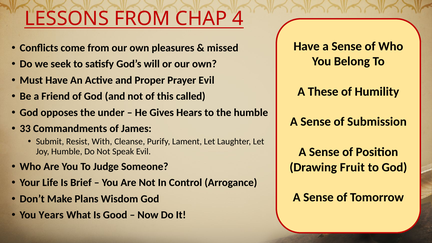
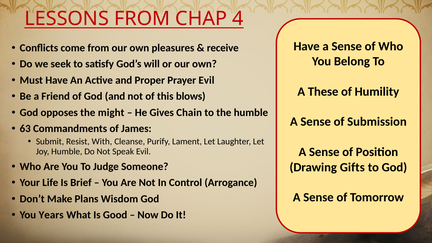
missed: missed -> receive
called: called -> blows
under: under -> might
Hears: Hears -> Chain
33: 33 -> 63
Fruit: Fruit -> Gifts
